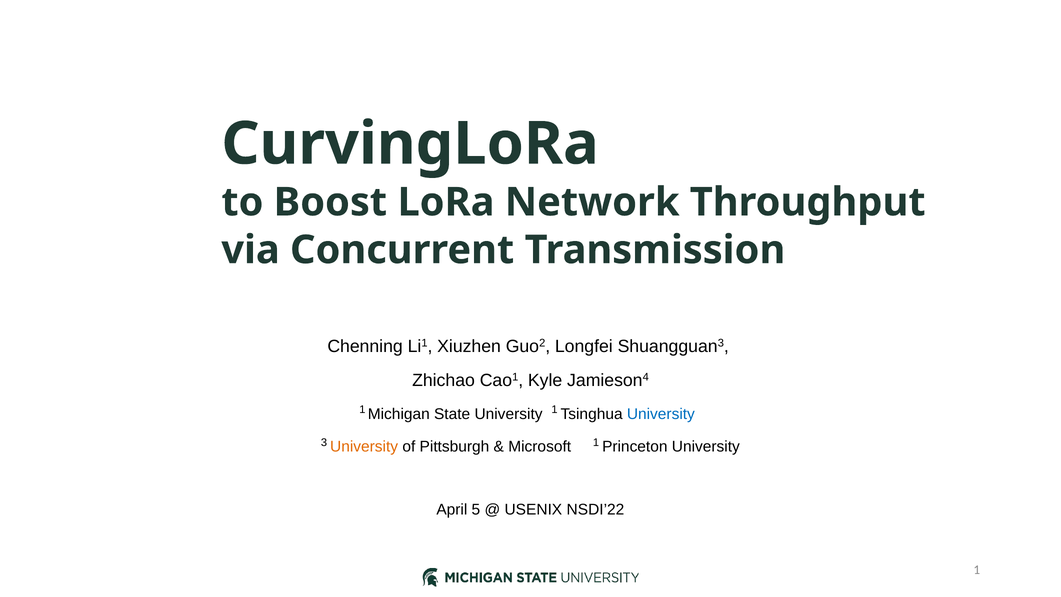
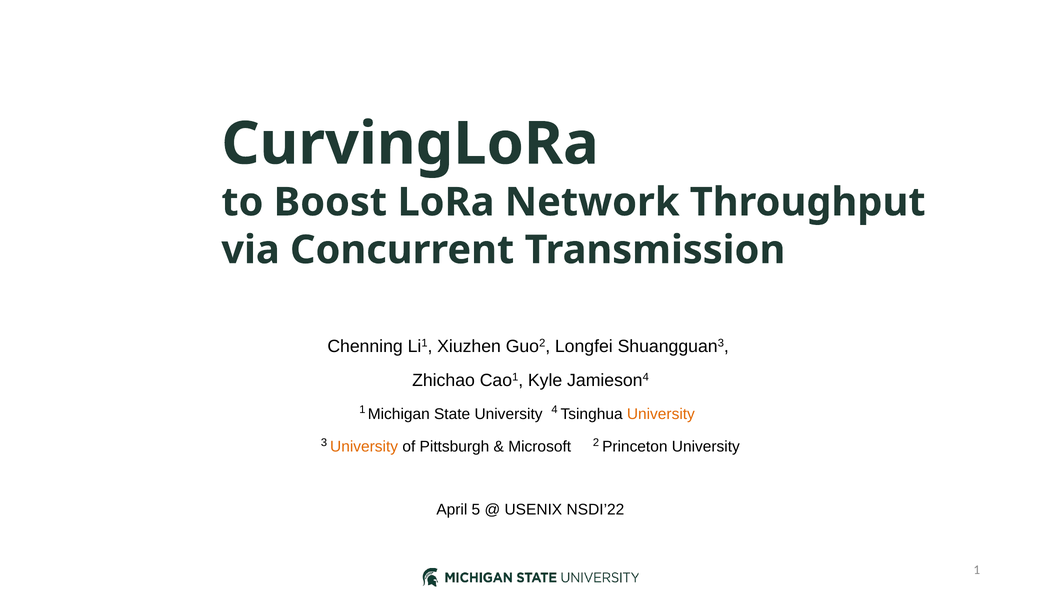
University 1: 1 -> 4
University at (661, 414) colour: blue -> orange
Microsoft 1: 1 -> 2
